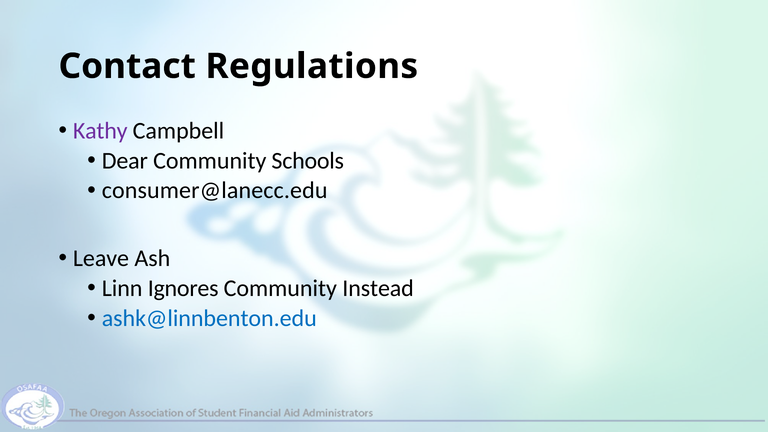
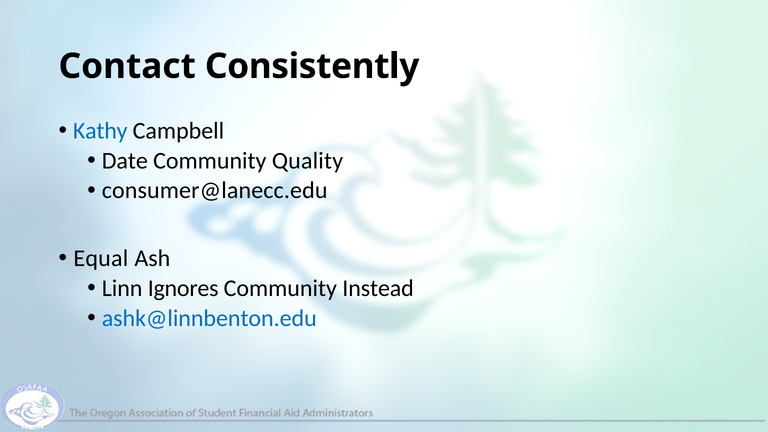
Regulations: Regulations -> Consistently
Kathy colour: purple -> blue
Dear: Dear -> Date
Schools: Schools -> Quality
Leave: Leave -> Equal
